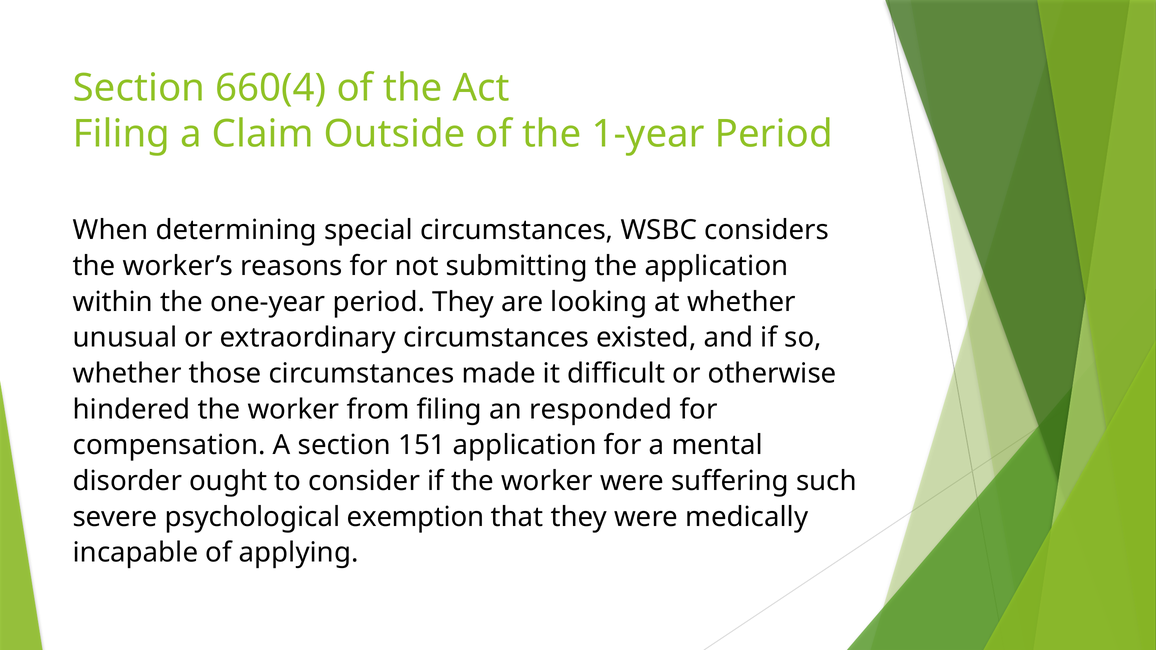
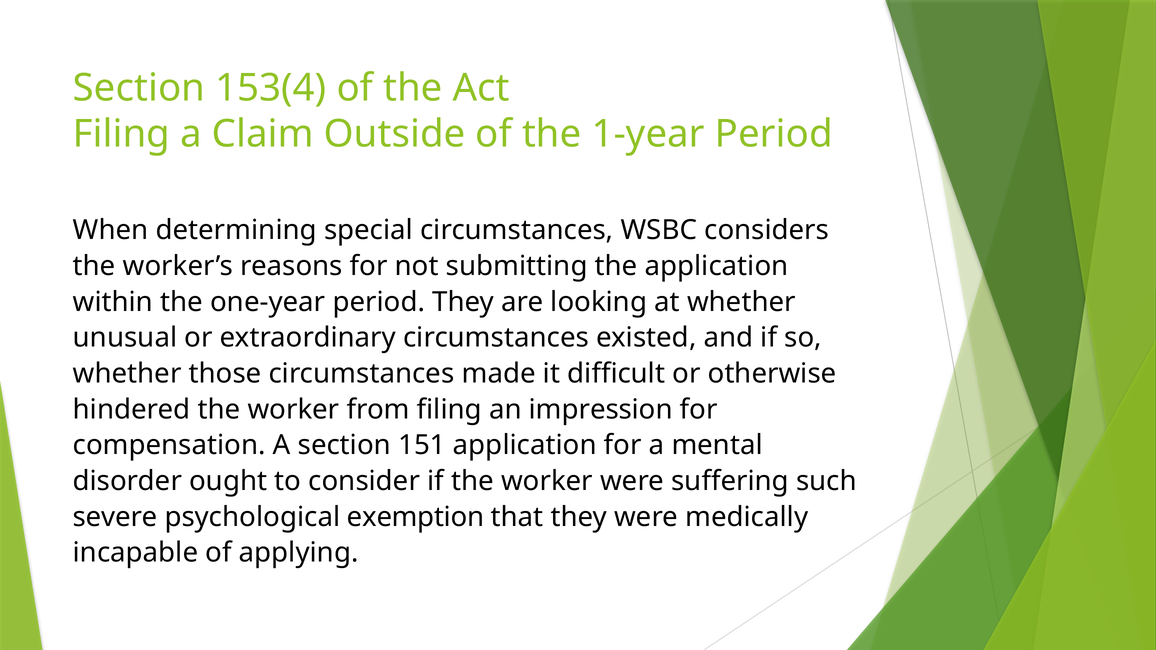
660(4: 660(4 -> 153(4
responded: responded -> impression
